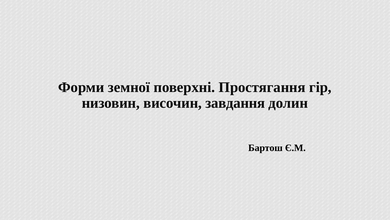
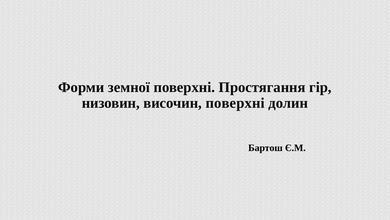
височин завдання: завдання -> поверхні
